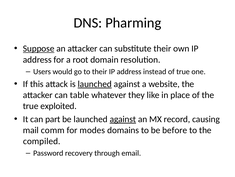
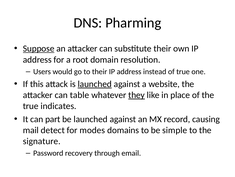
they underline: none -> present
exploited: exploited -> indicates
against at (123, 119) underline: present -> none
comm: comm -> detect
before: before -> simple
compiled: compiled -> signature
